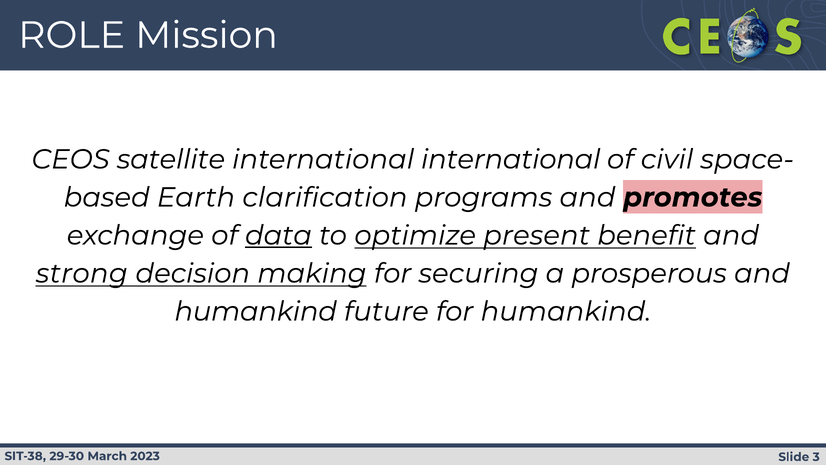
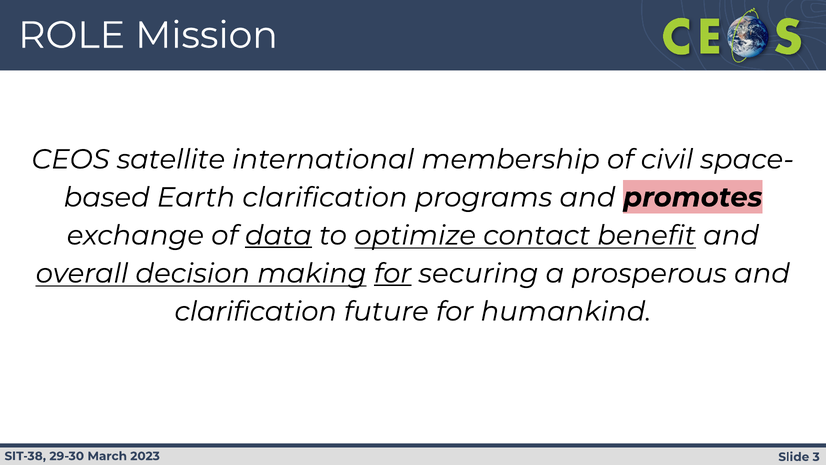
international international: international -> membership
present: present -> contact
strong: strong -> overall
for at (393, 273) underline: none -> present
humankind at (256, 311): humankind -> clarification
